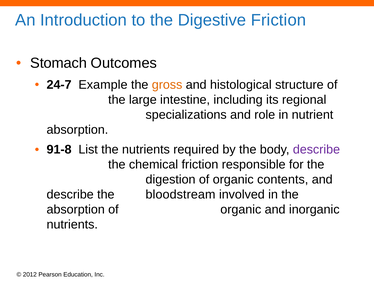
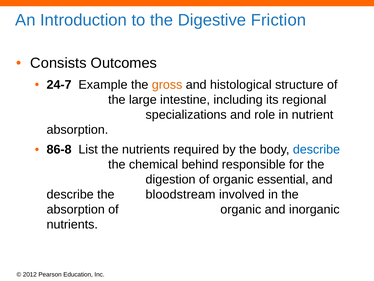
Stomach: Stomach -> Consists
91-8: 91-8 -> 86-8
describe at (316, 149) colour: purple -> blue
chemical friction: friction -> behind
contents: contents -> essential
